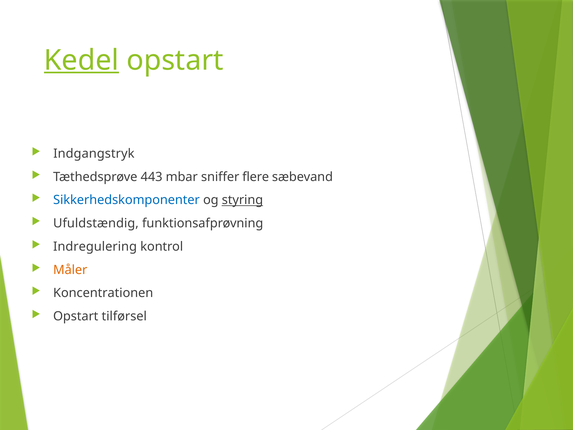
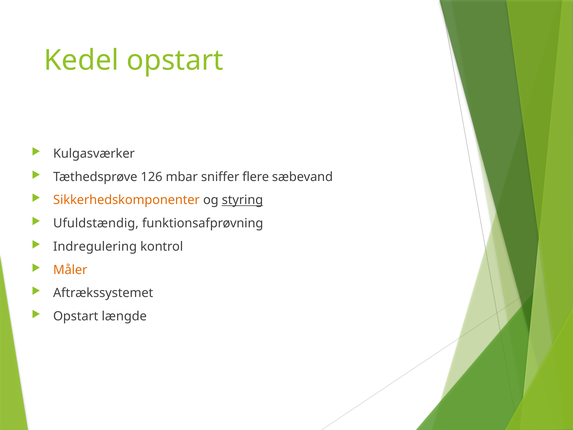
Kedel underline: present -> none
Indgangstryk: Indgangstryk -> Kulgasværker
443: 443 -> 126
Sikkerhedskomponenter colour: blue -> orange
Koncentrationen: Koncentrationen -> Aftrækssystemet
tilførsel: tilførsel -> længde
